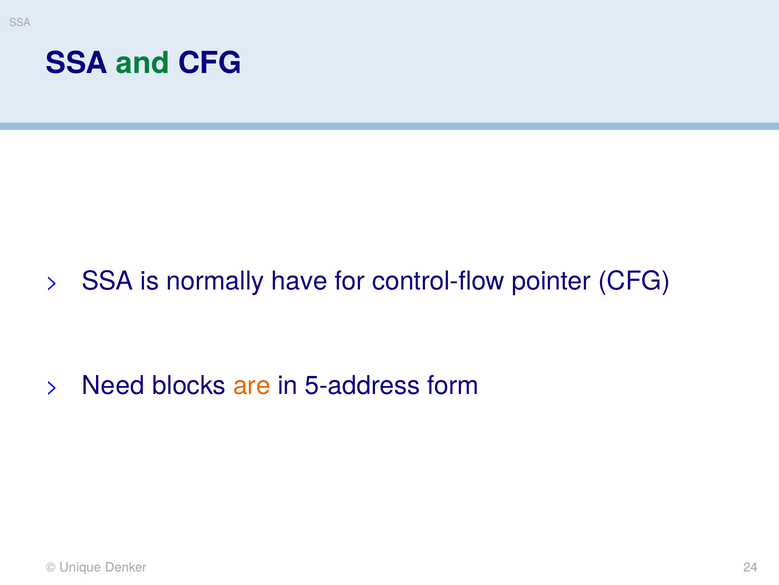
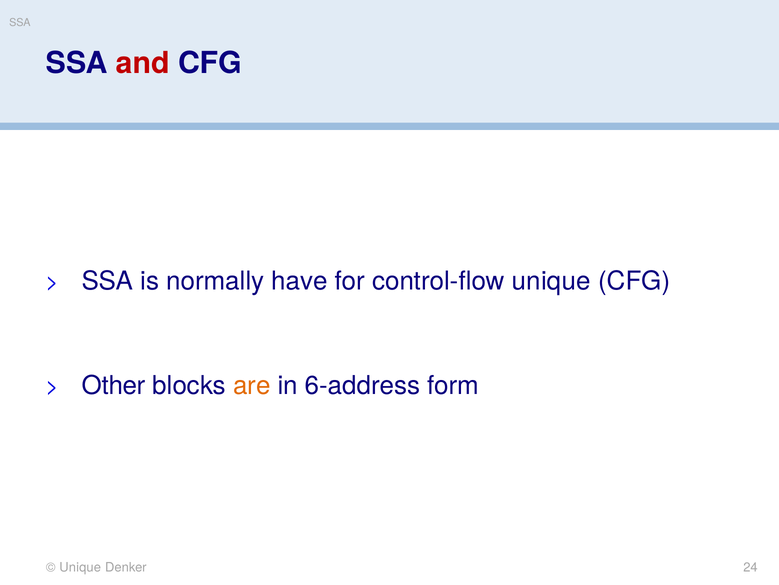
and colour: green -> red
control-flow pointer: pointer -> unique
Need: Need -> Other
5-address: 5-address -> 6-address
